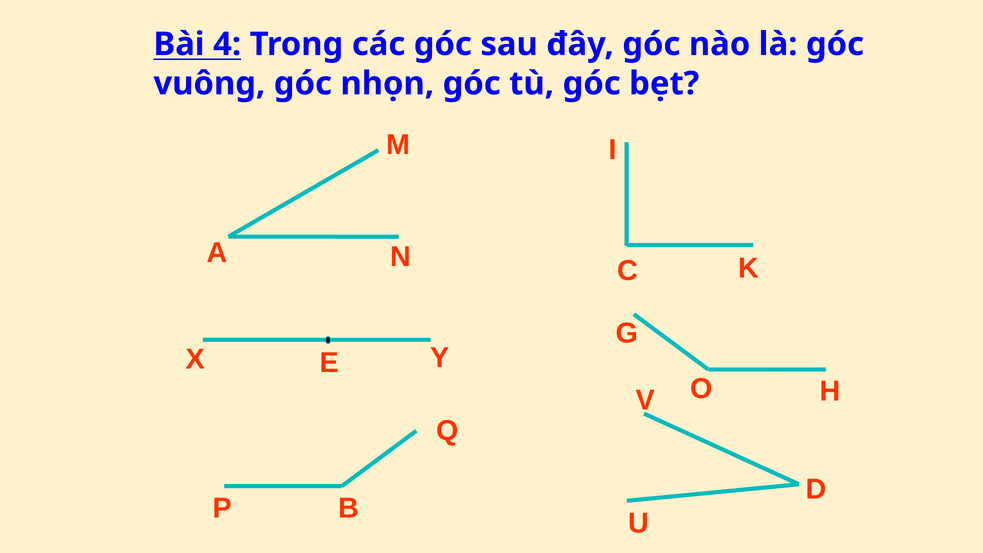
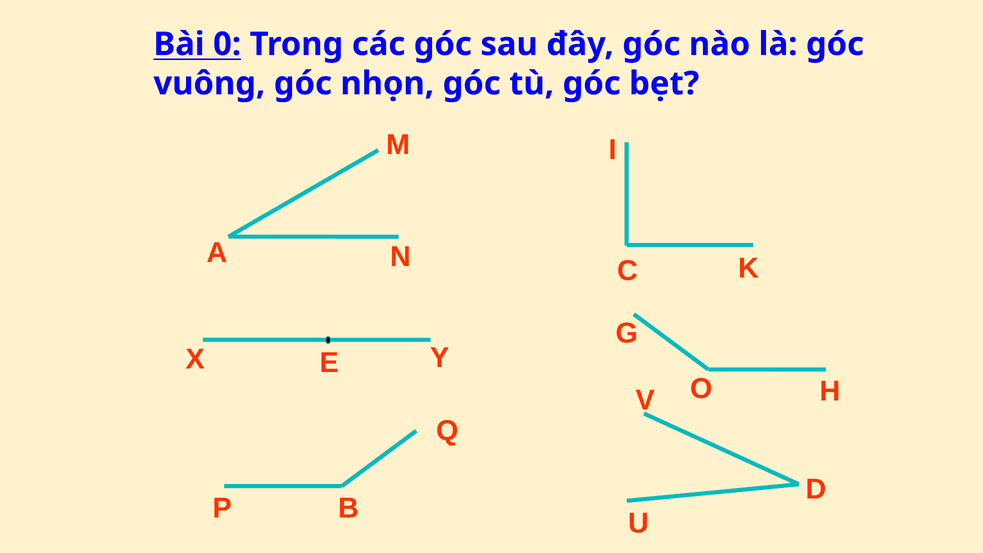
4: 4 -> 0
